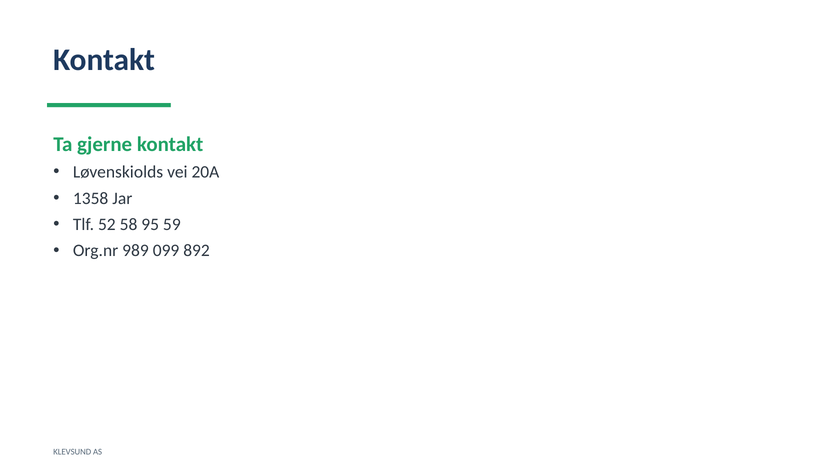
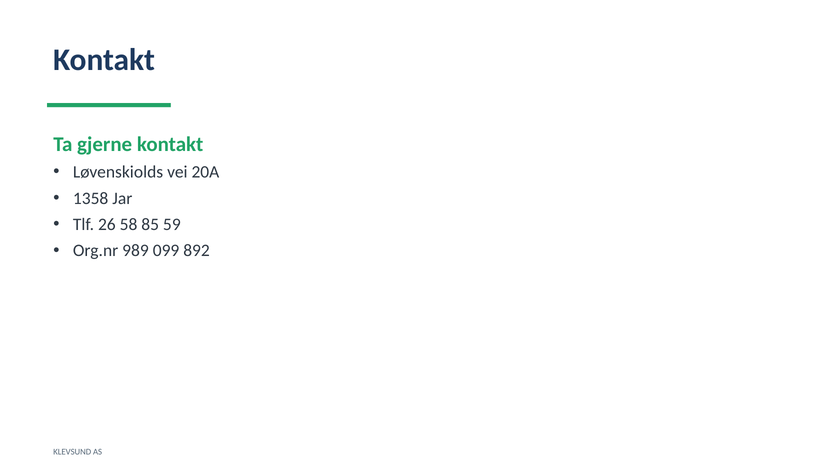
52: 52 -> 26
95: 95 -> 85
